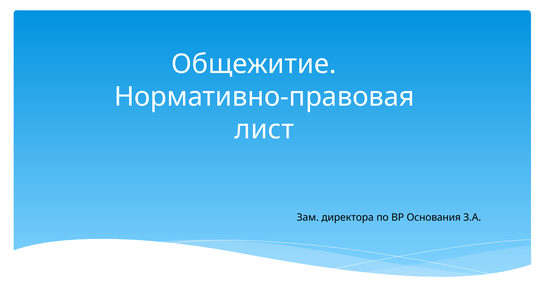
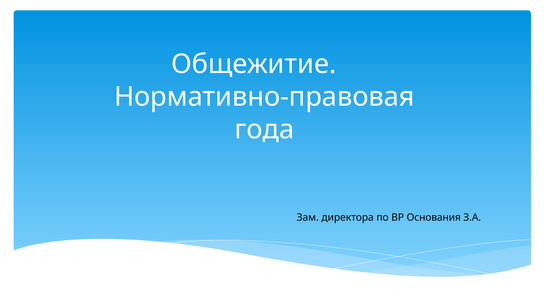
лист: лист -> года
